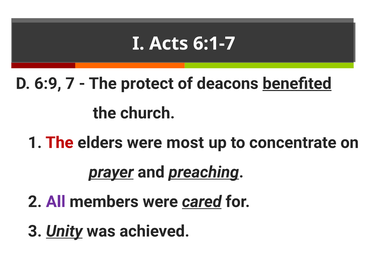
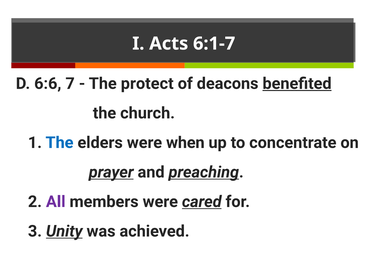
6:9: 6:9 -> 6:6
The at (59, 143) colour: red -> blue
most: most -> when
